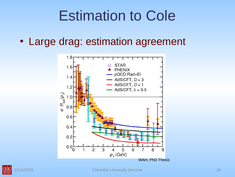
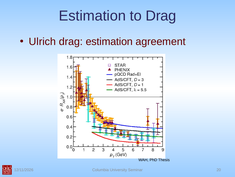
to Cole: Cole -> Drag
Large: Large -> Ulrich
